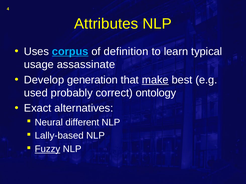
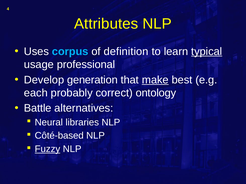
corpus underline: present -> none
typical underline: none -> present
assassinate: assassinate -> professional
used: used -> each
Exact: Exact -> Battle
different: different -> libraries
Lally-based: Lally-based -> Côté-based
